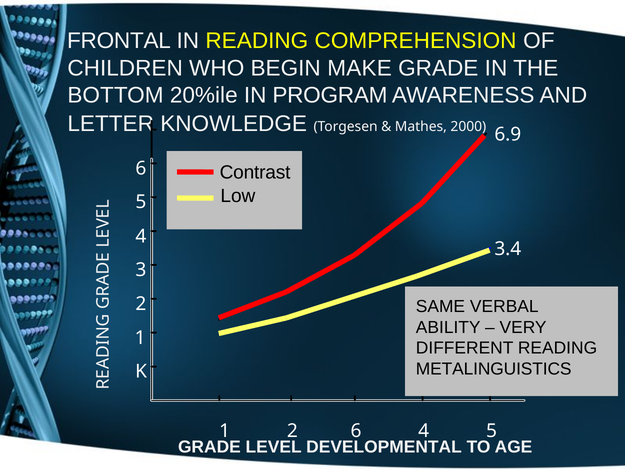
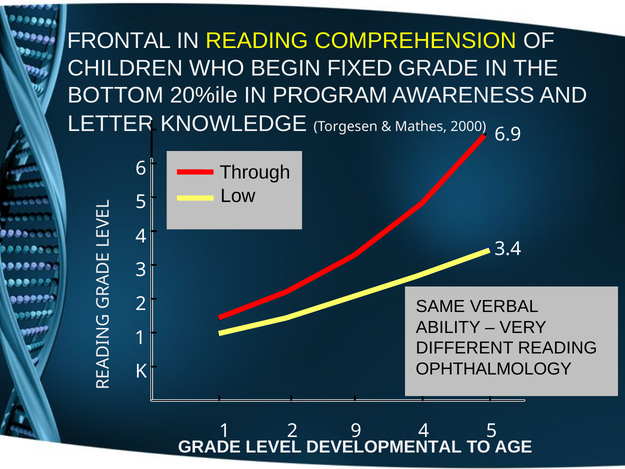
MAKE: MAKE -> FIXED
Contrast: Contrast -> Through
METALINGUISTICS: METALINGUISTICS -> OPHTHALMOLOGY
2 6: 6 -> 9
